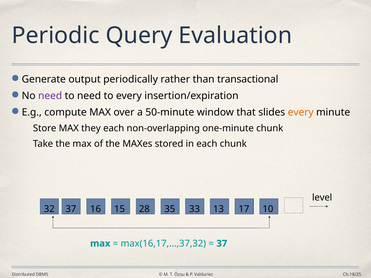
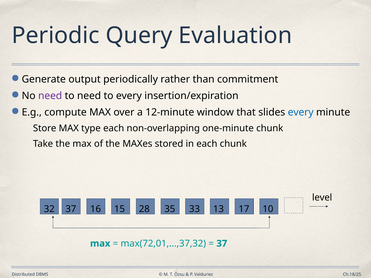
transactional: transactional -> commitment
50-minute: 50-minute -> 12-minute
every at (301, 112) colour: orange -> blue
they: they -> type
max(16,17,…,37,32: max(16,17,…,37,32 -> max(72,01,…,37,32
